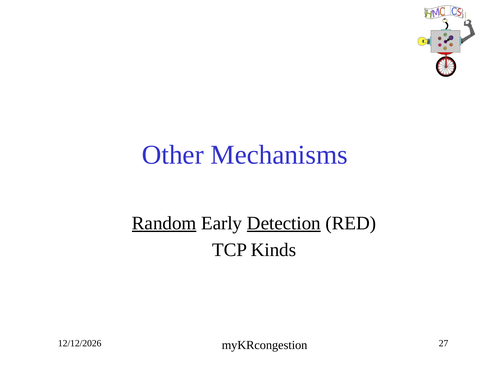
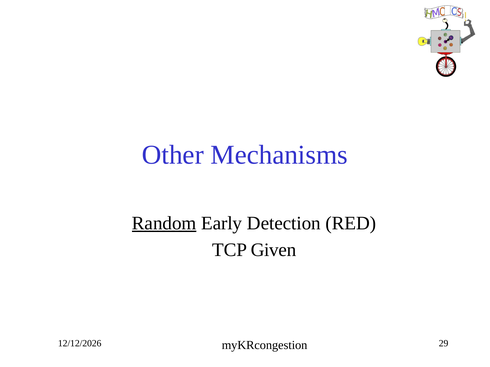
Detection underline: present -> none
Kinds: Kinds -> Given
27: 27 -> 29
